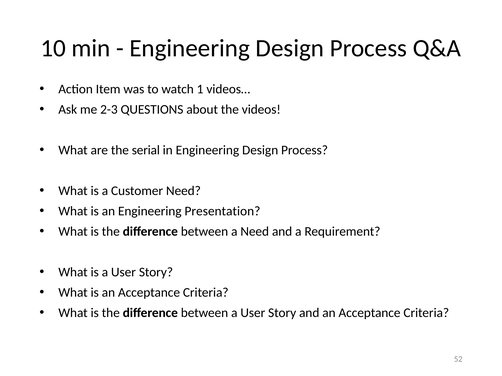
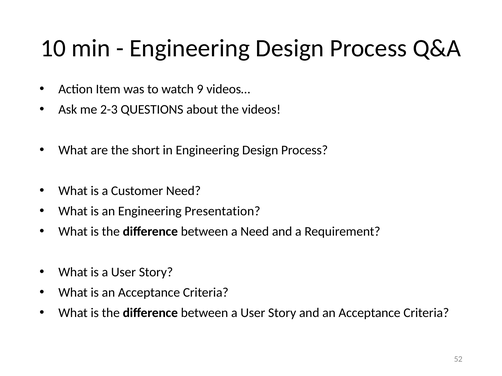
1: 1 -> 9
serial: serial -> short
